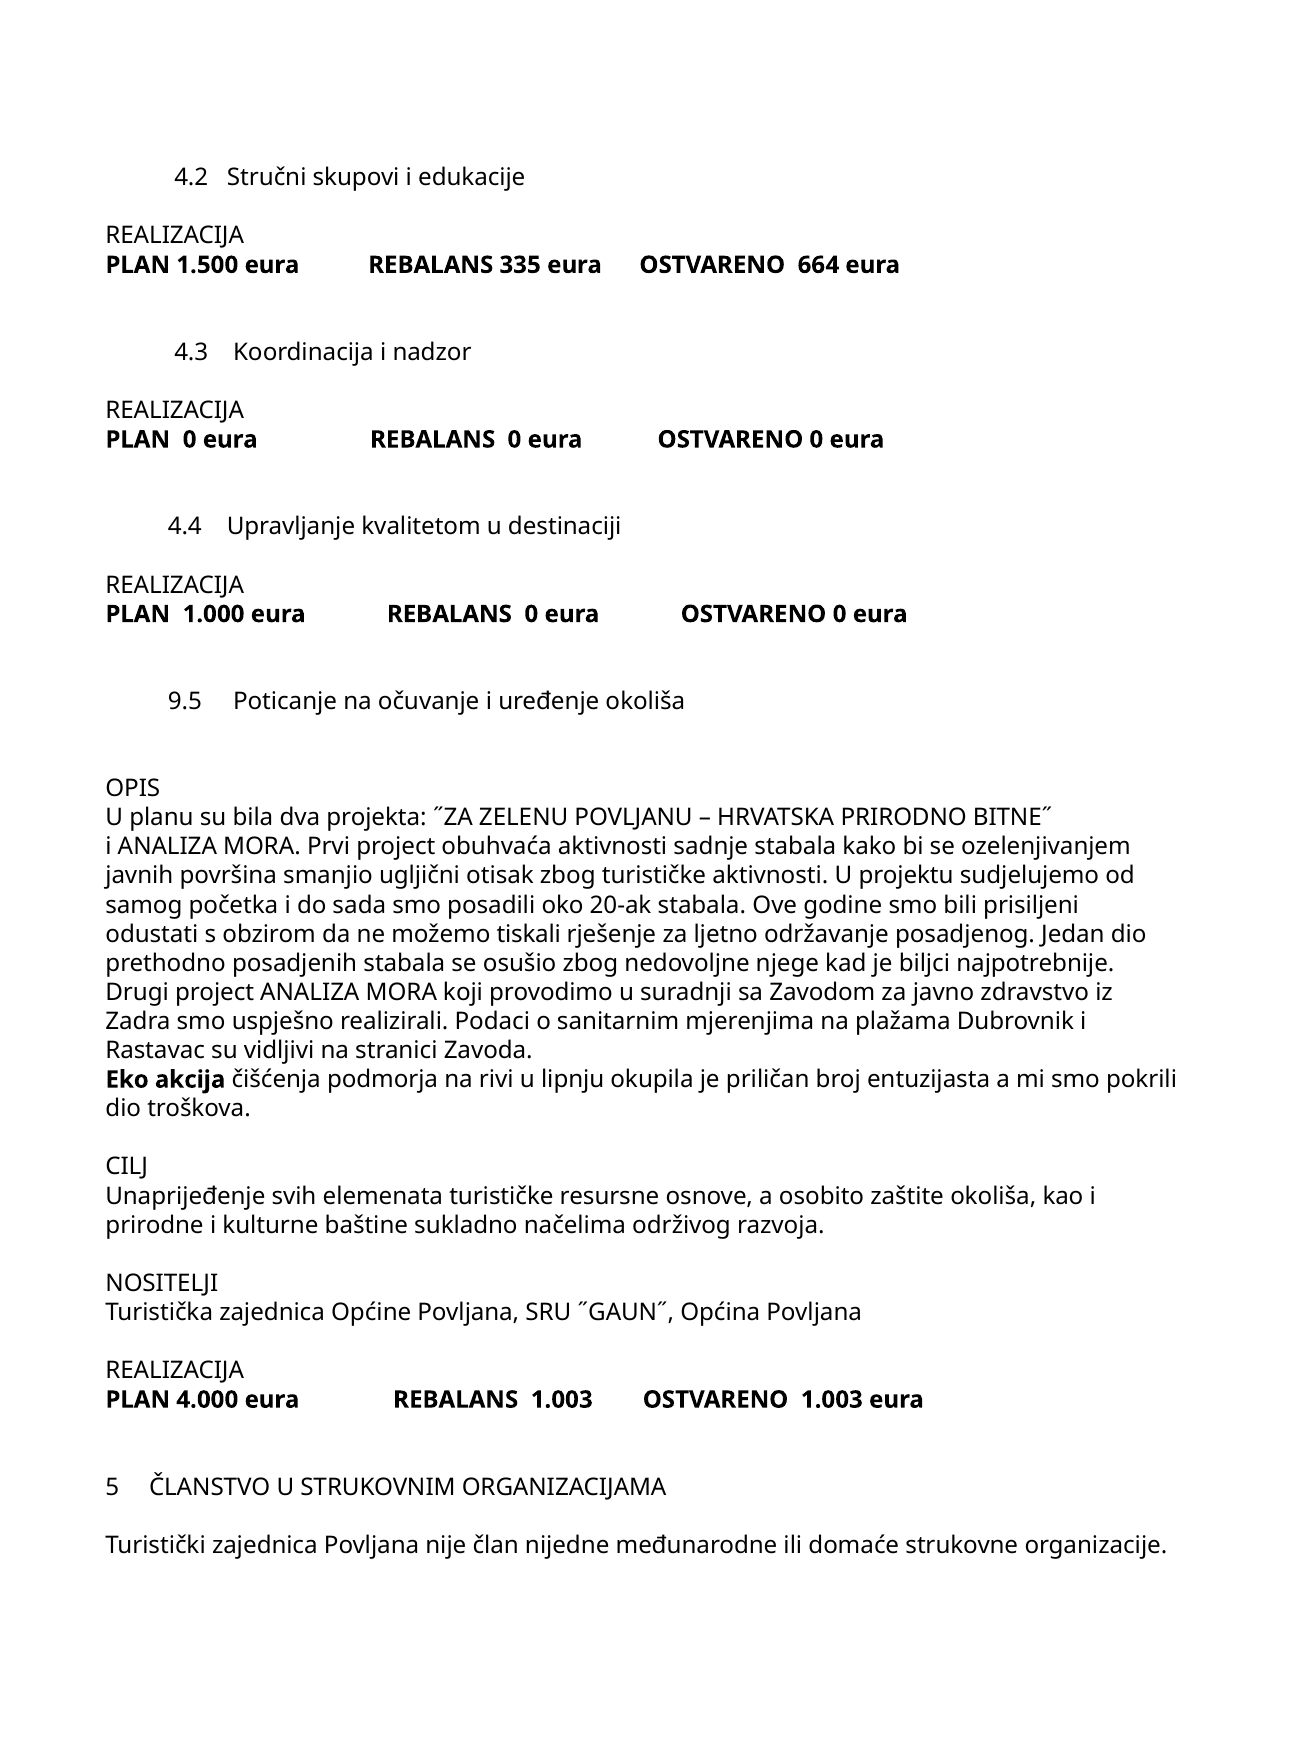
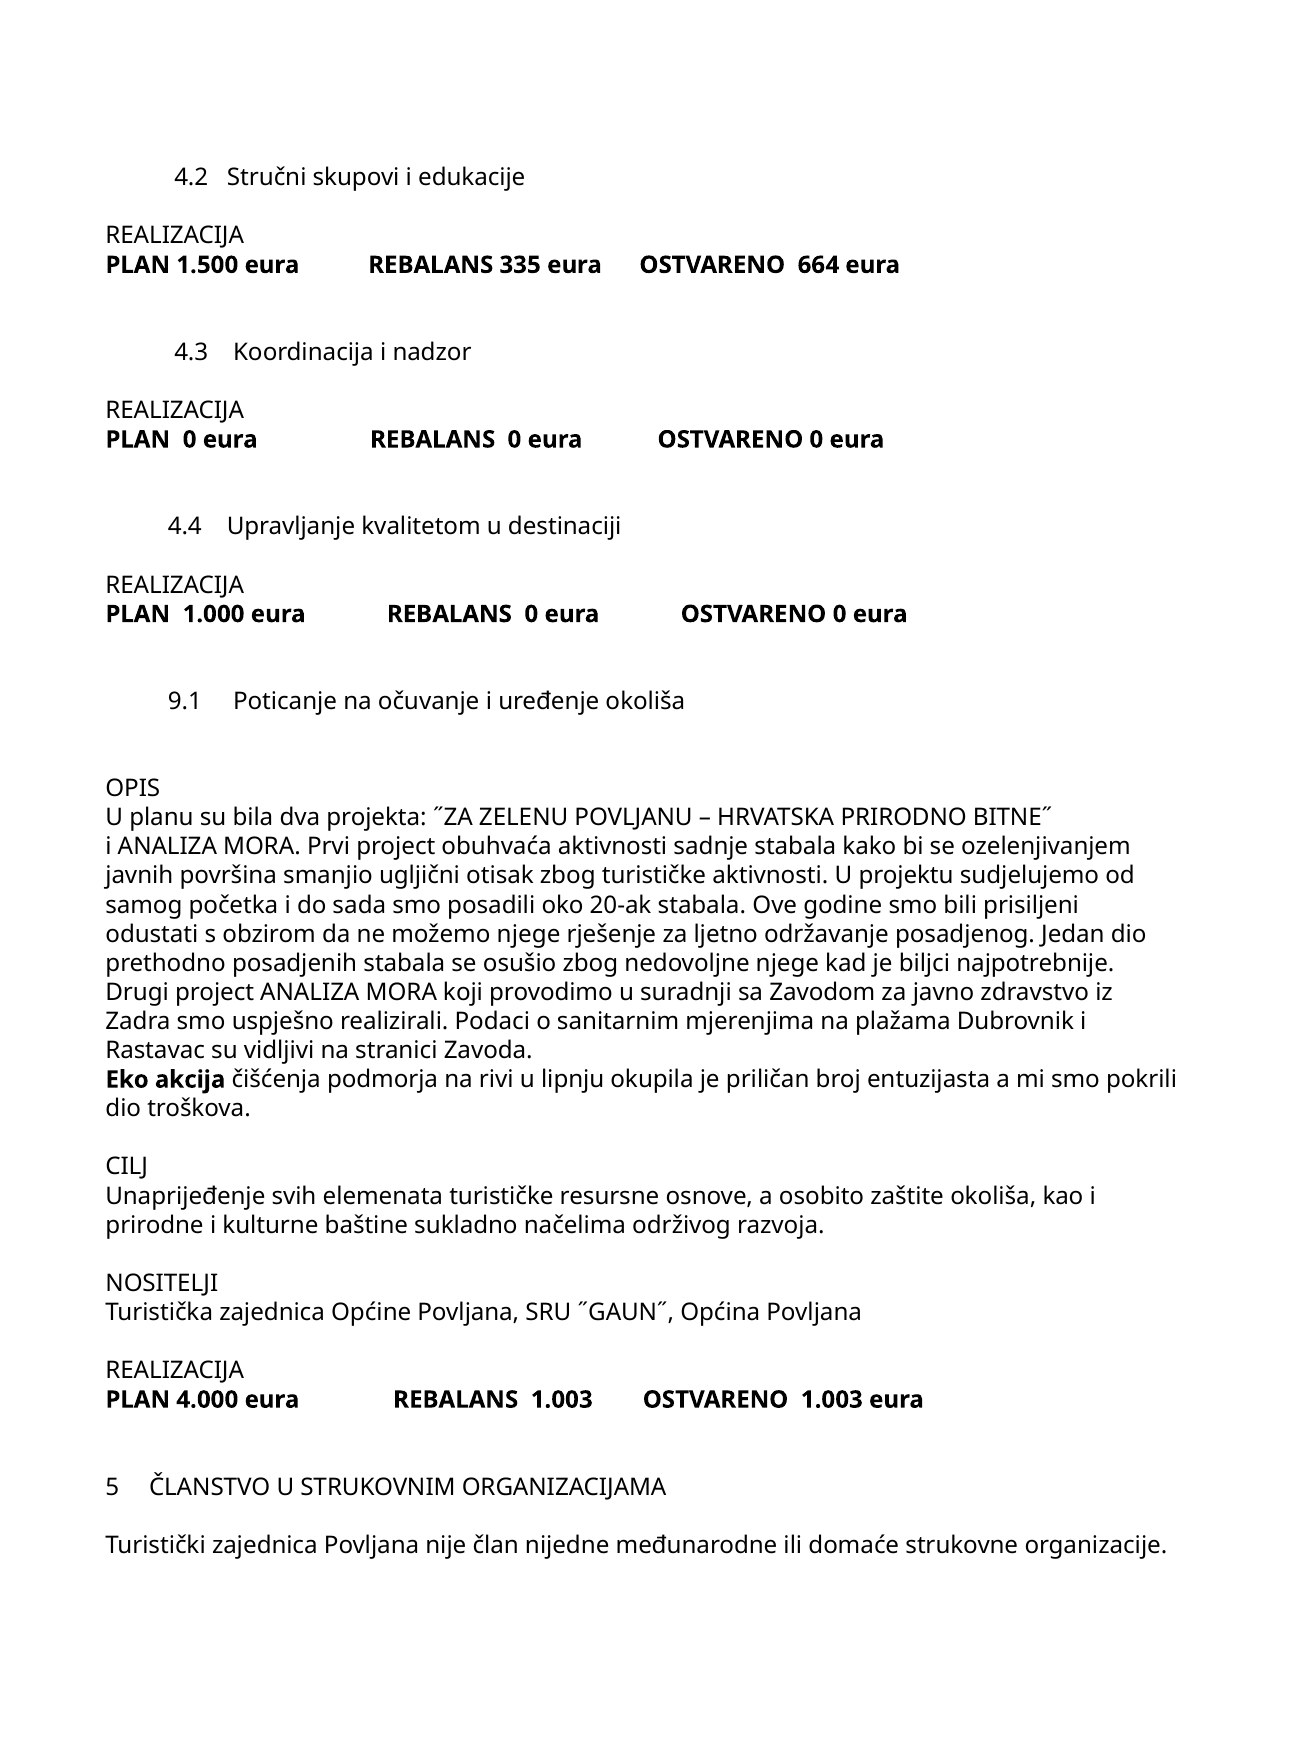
9.5: 9.5 -> 9.1
možemo tiskali: tiskali -> njege
